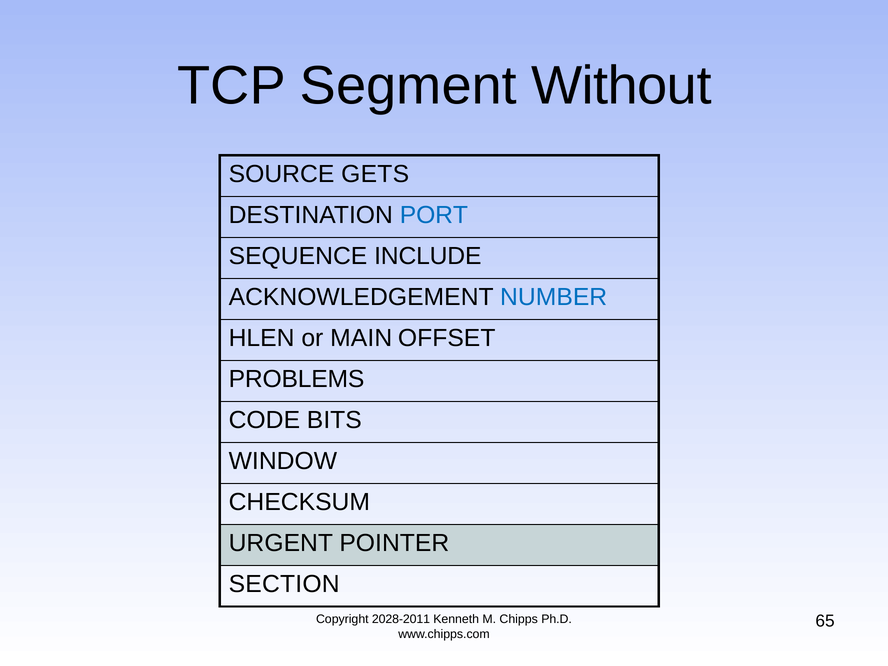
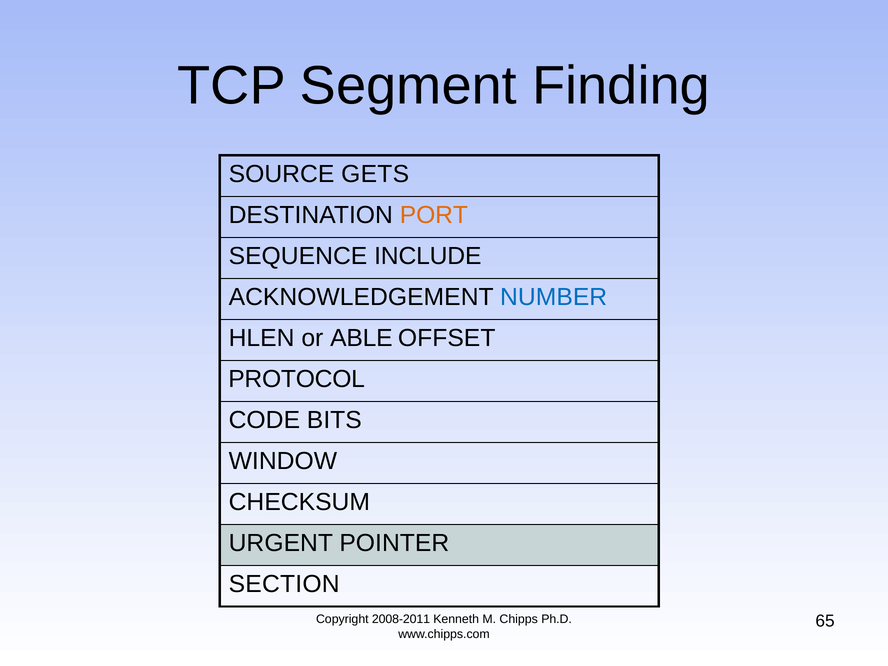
Without: Without -> Finding
PORT colour: blue -> orange
MAIN: MAIN -> ABLE
PROBLEMS: PROBLEMS -> PROTOCOL
2028-2011: 2028-2011 -> 2008-2011
